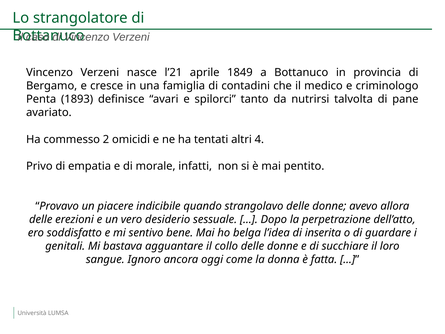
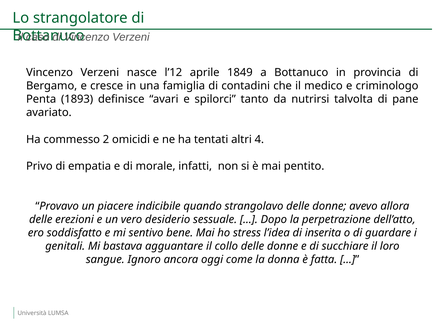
l’21: l’21 -> l’12
belga: belga -> stress
